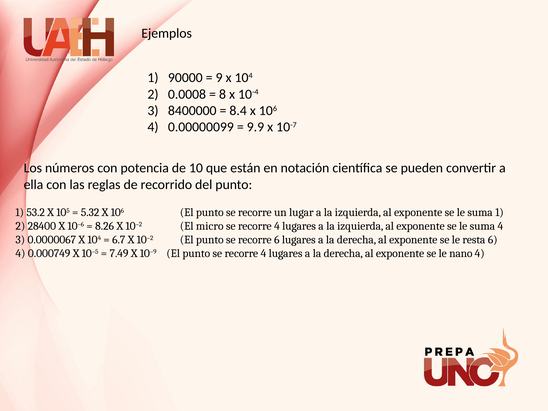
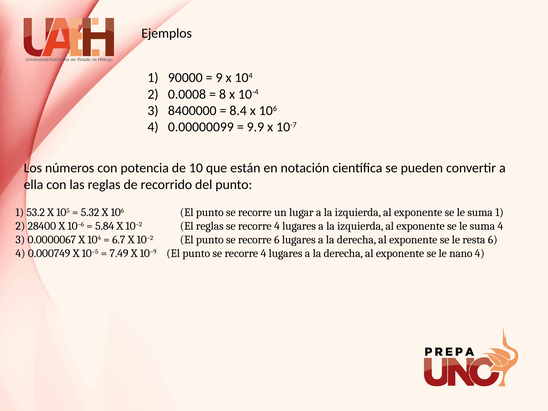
8.26: 8.26 -> 5.84
El micro: micro -> reglas
